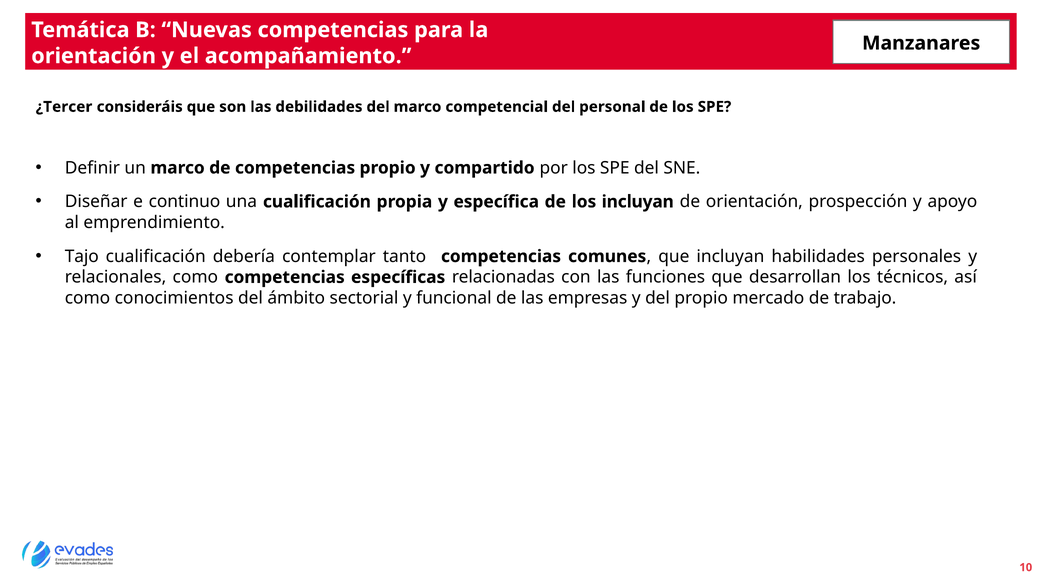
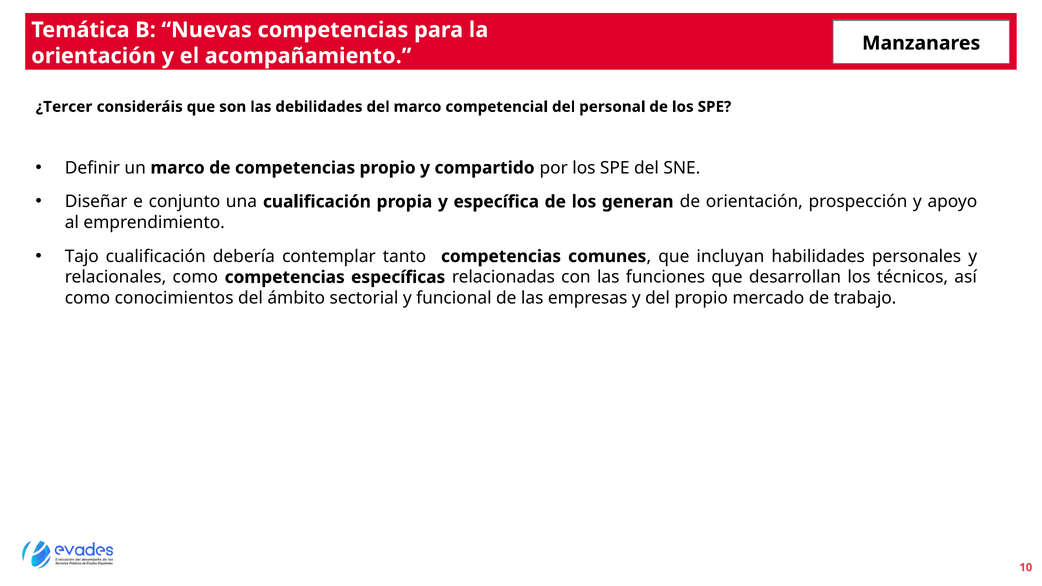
continuo: continuo -> conjunto
los incluyan: incluyan -> generan
